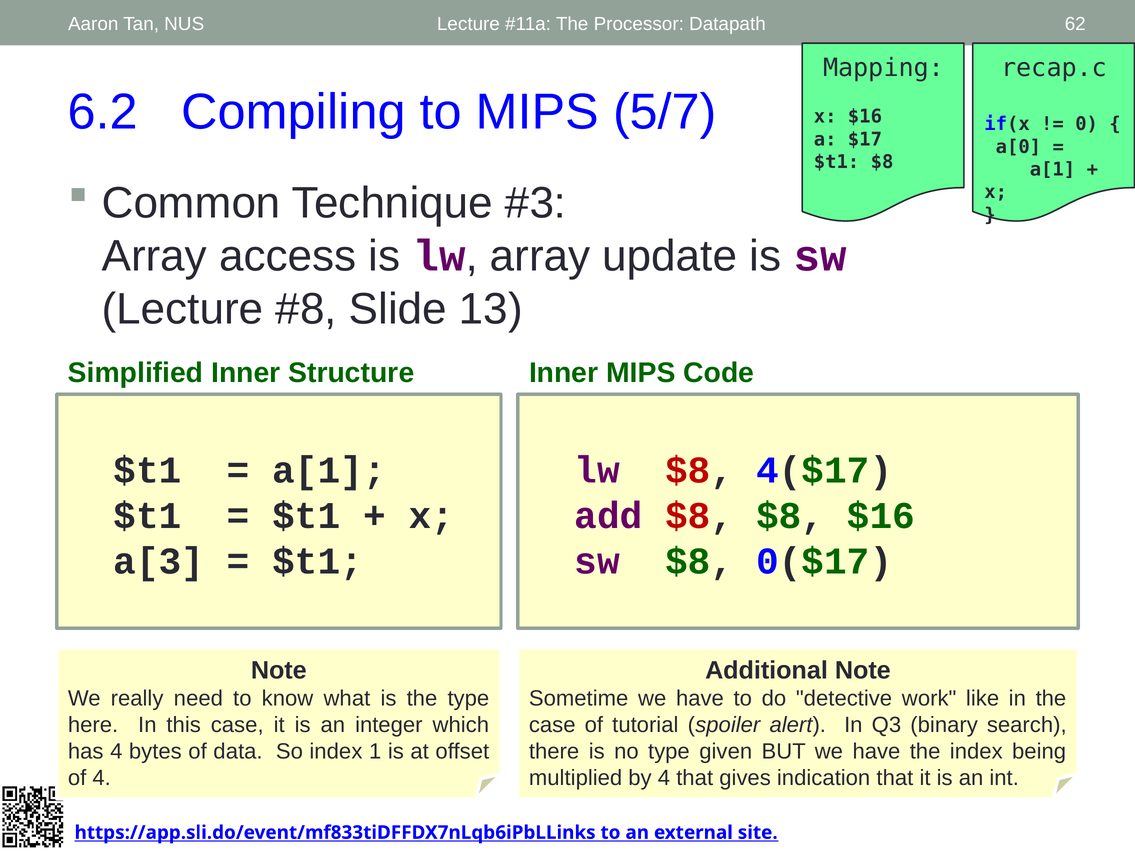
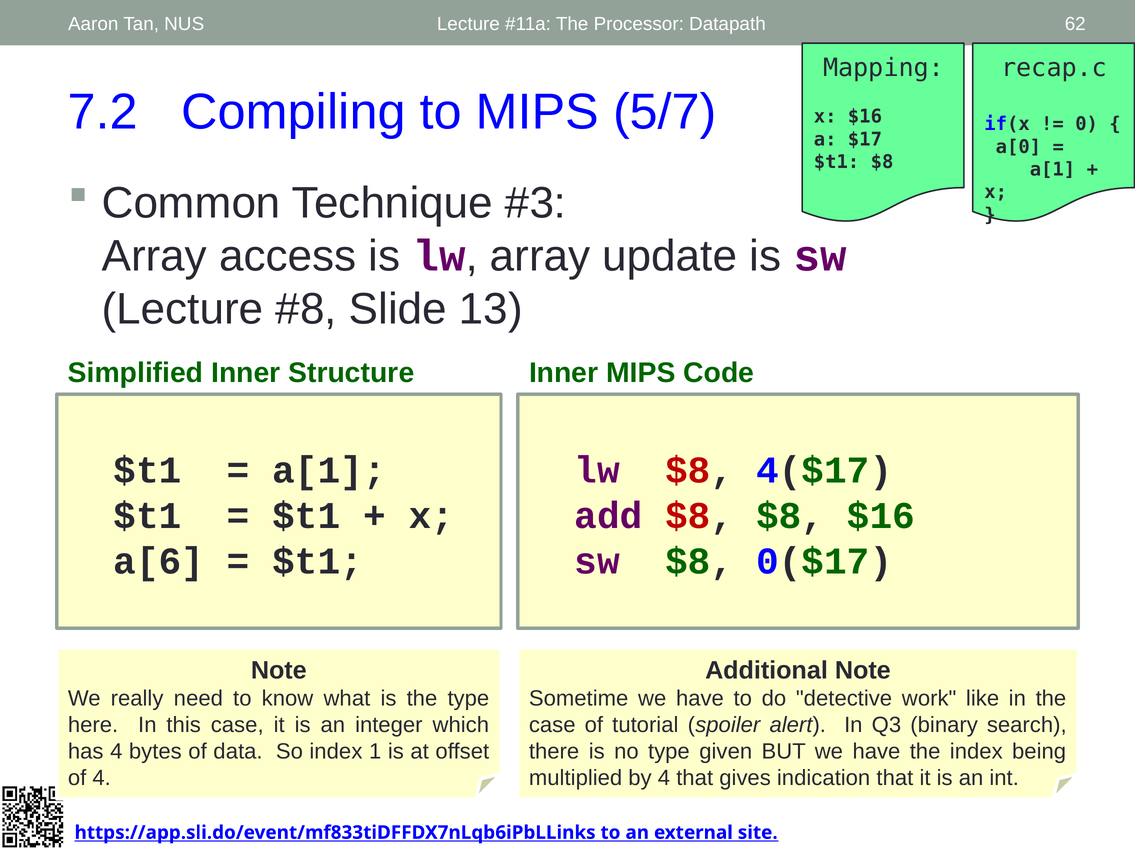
6.2: 6.2 -> 7.2
a[3: a[3 -> a[6
